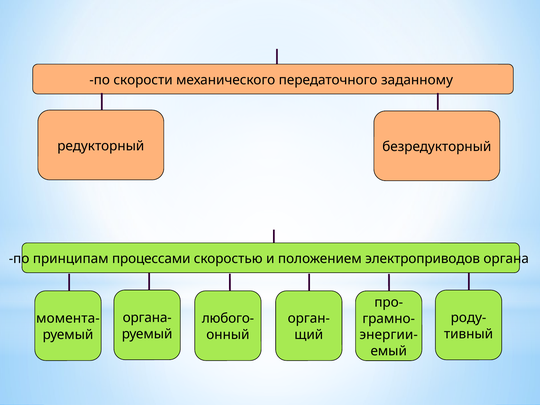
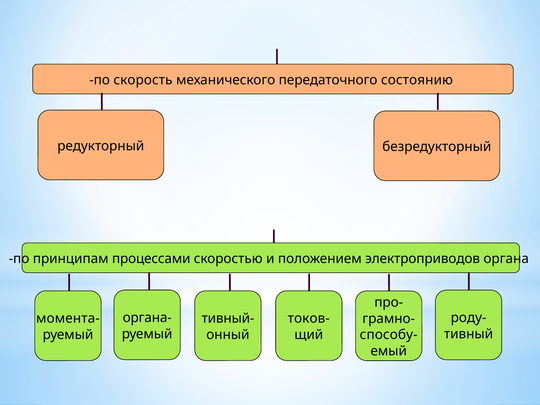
скорости: скорости -> скорость
заданному: заданному -> состоянию
любого-: любого- -> тивный-
орган-: орган- -> токов-
энергии-: энергии- -> способу-
